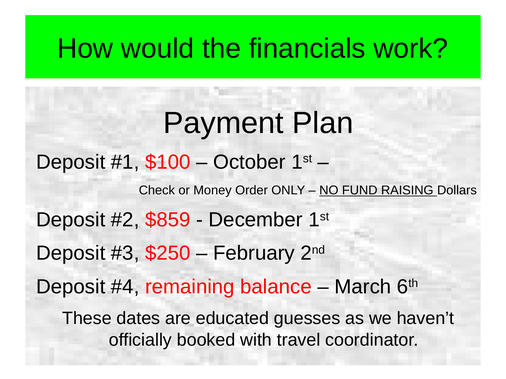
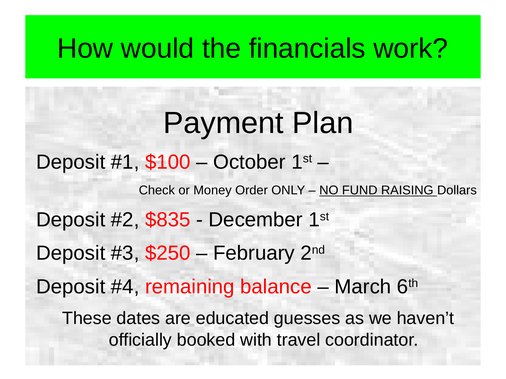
$859: $859 -> $835
